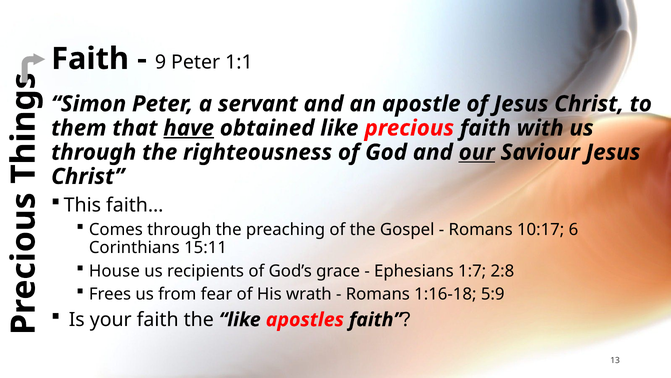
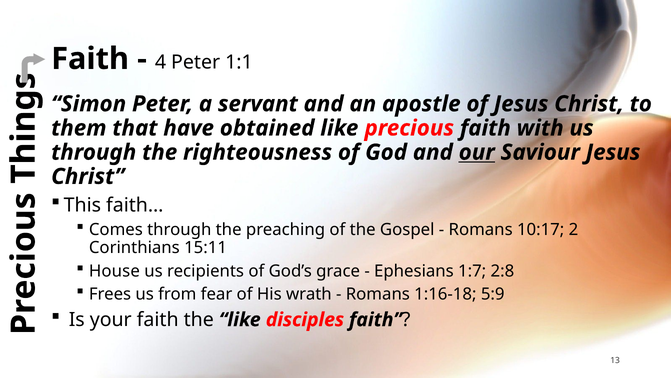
9: 9 -> 4
have underline: present -> none
6: 6 -> 2
apostles: apostles -> disciples
